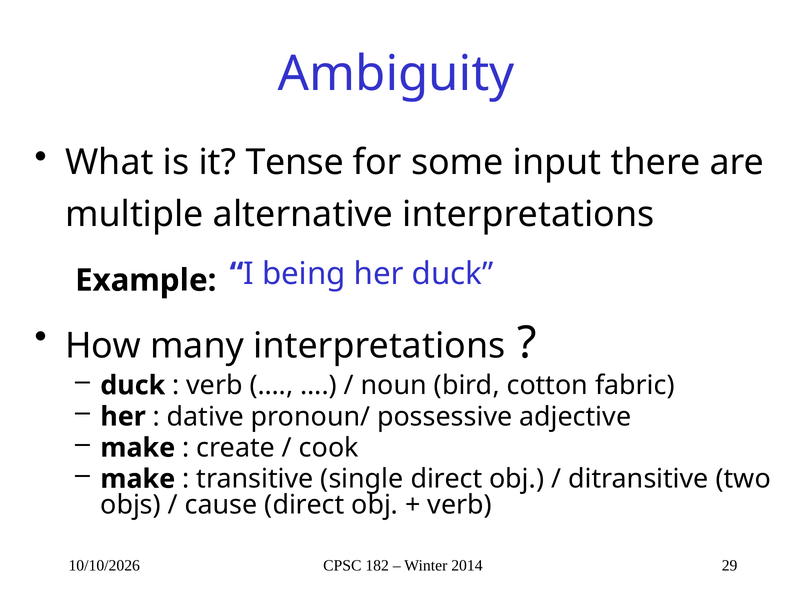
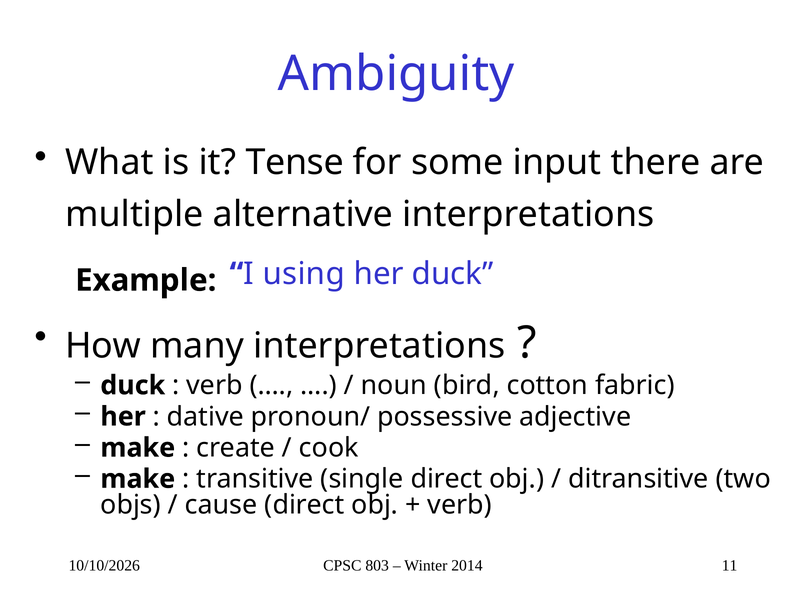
being: being -> using
182: 182 -> 803
29: 29 -> 11
